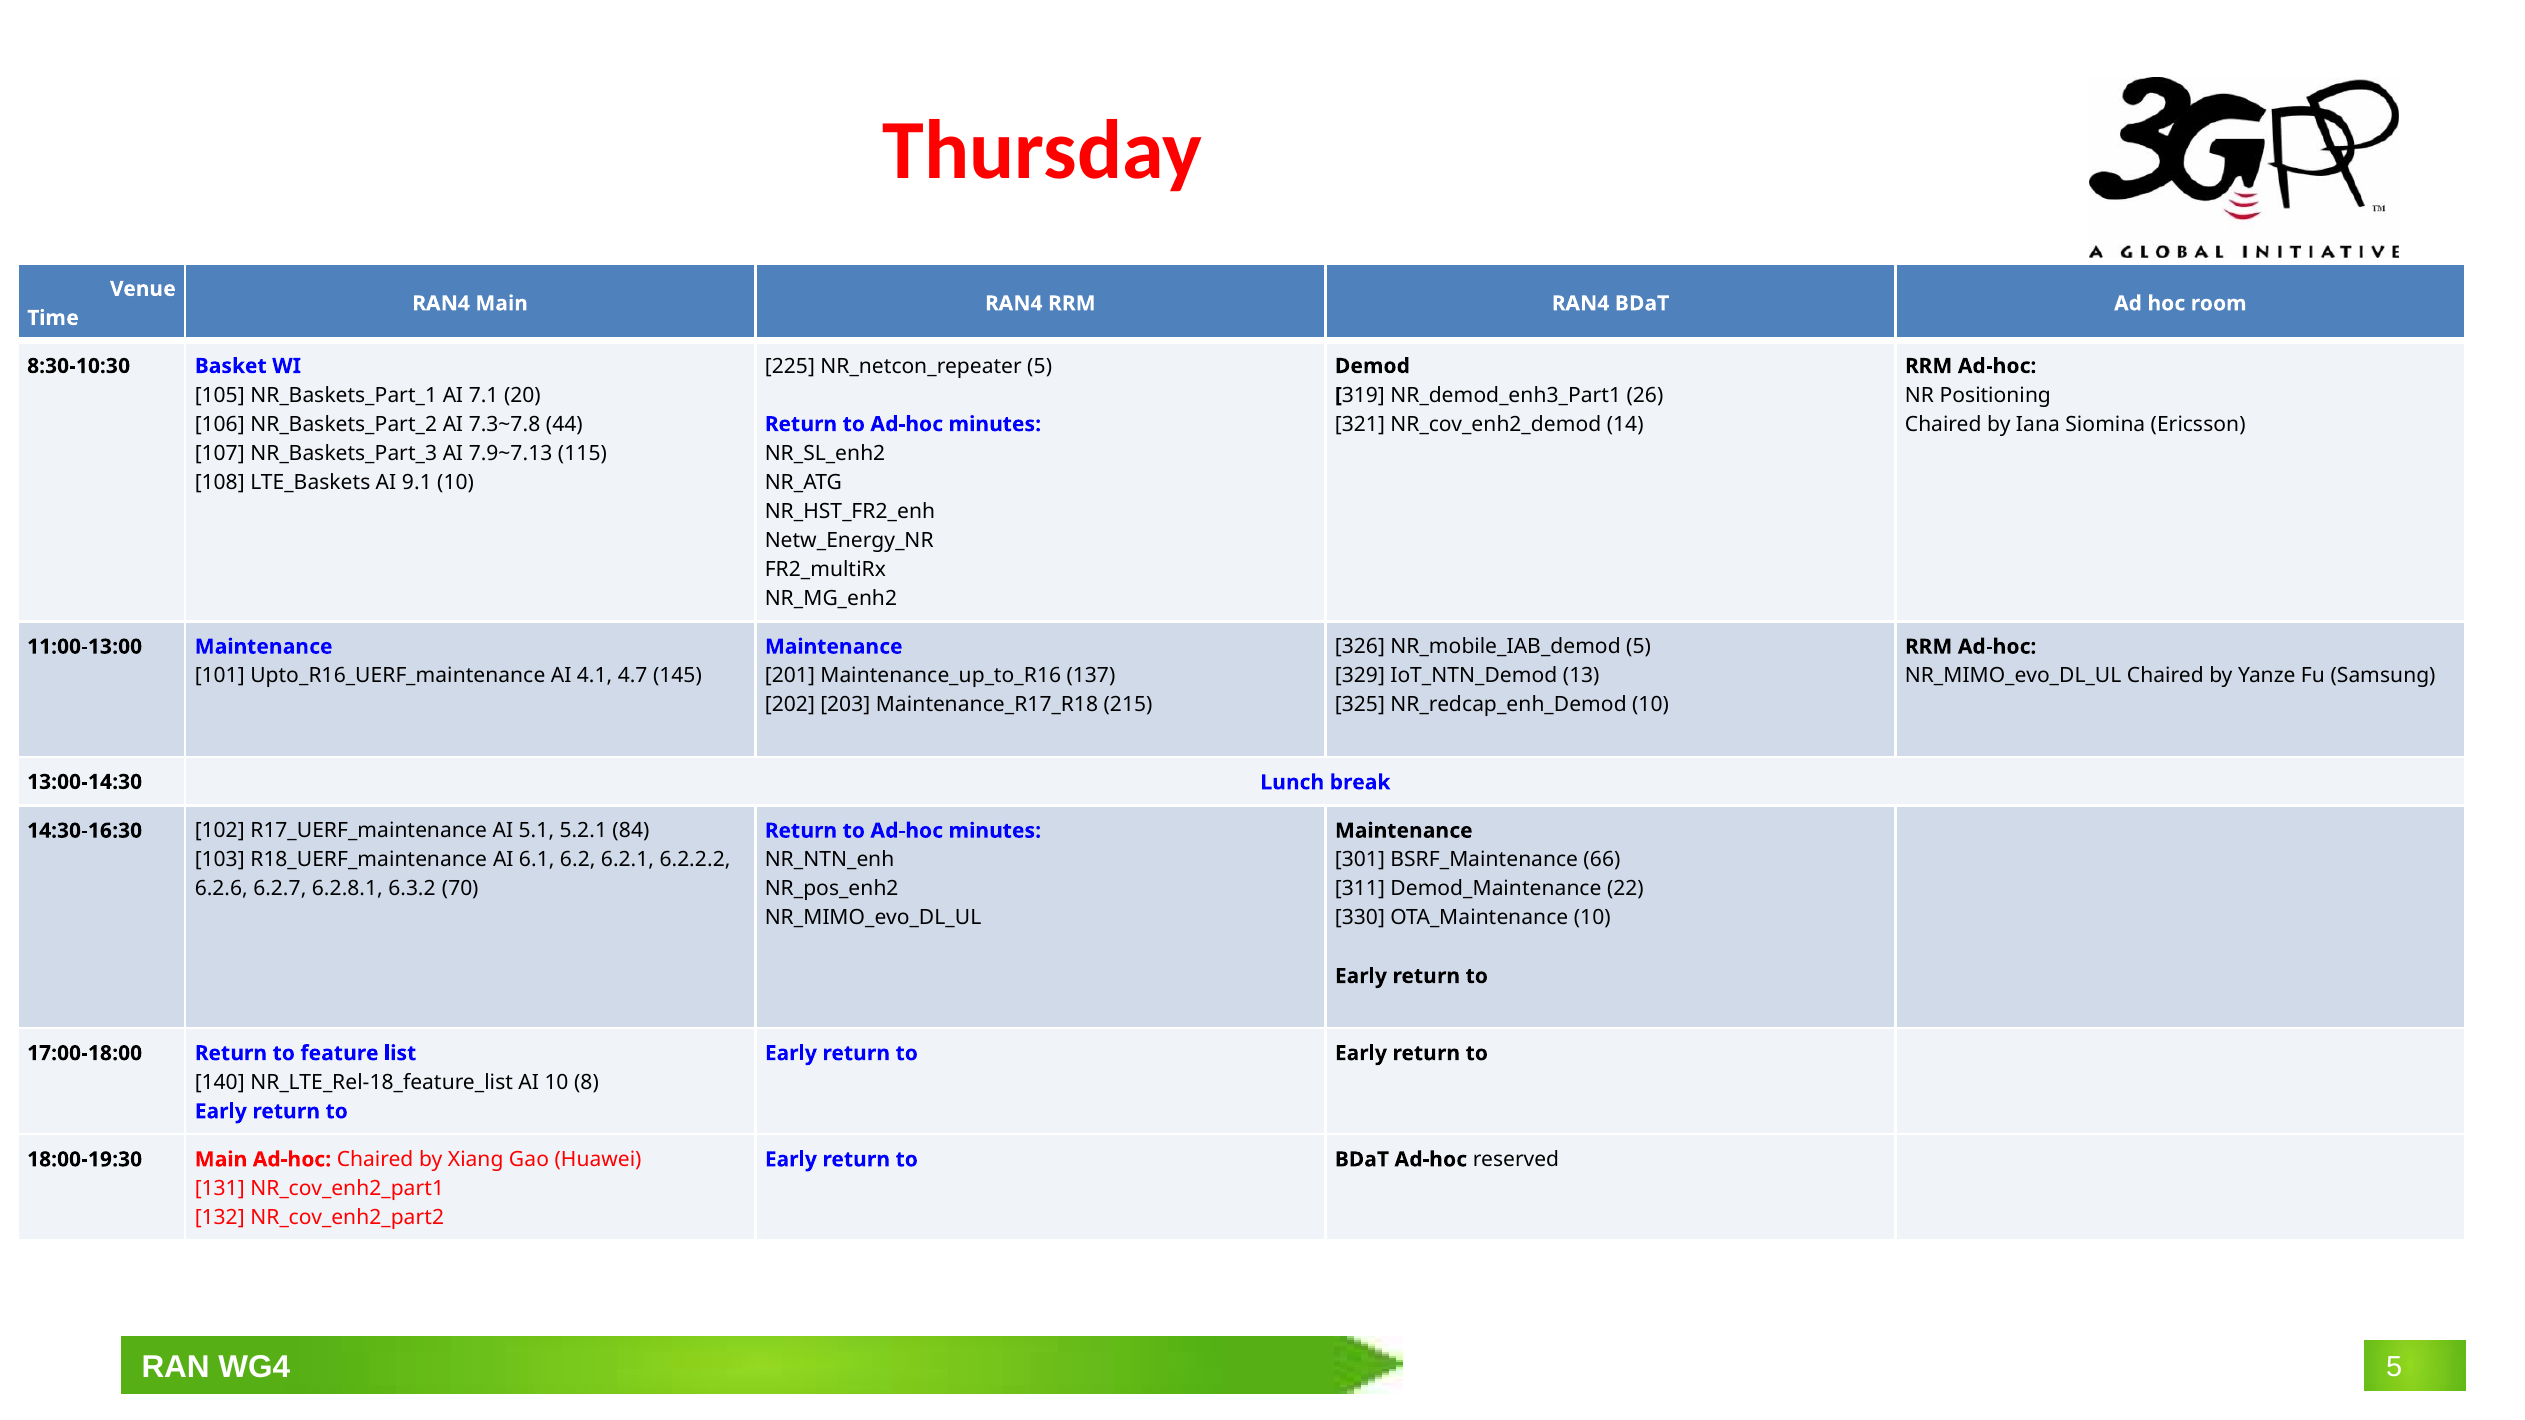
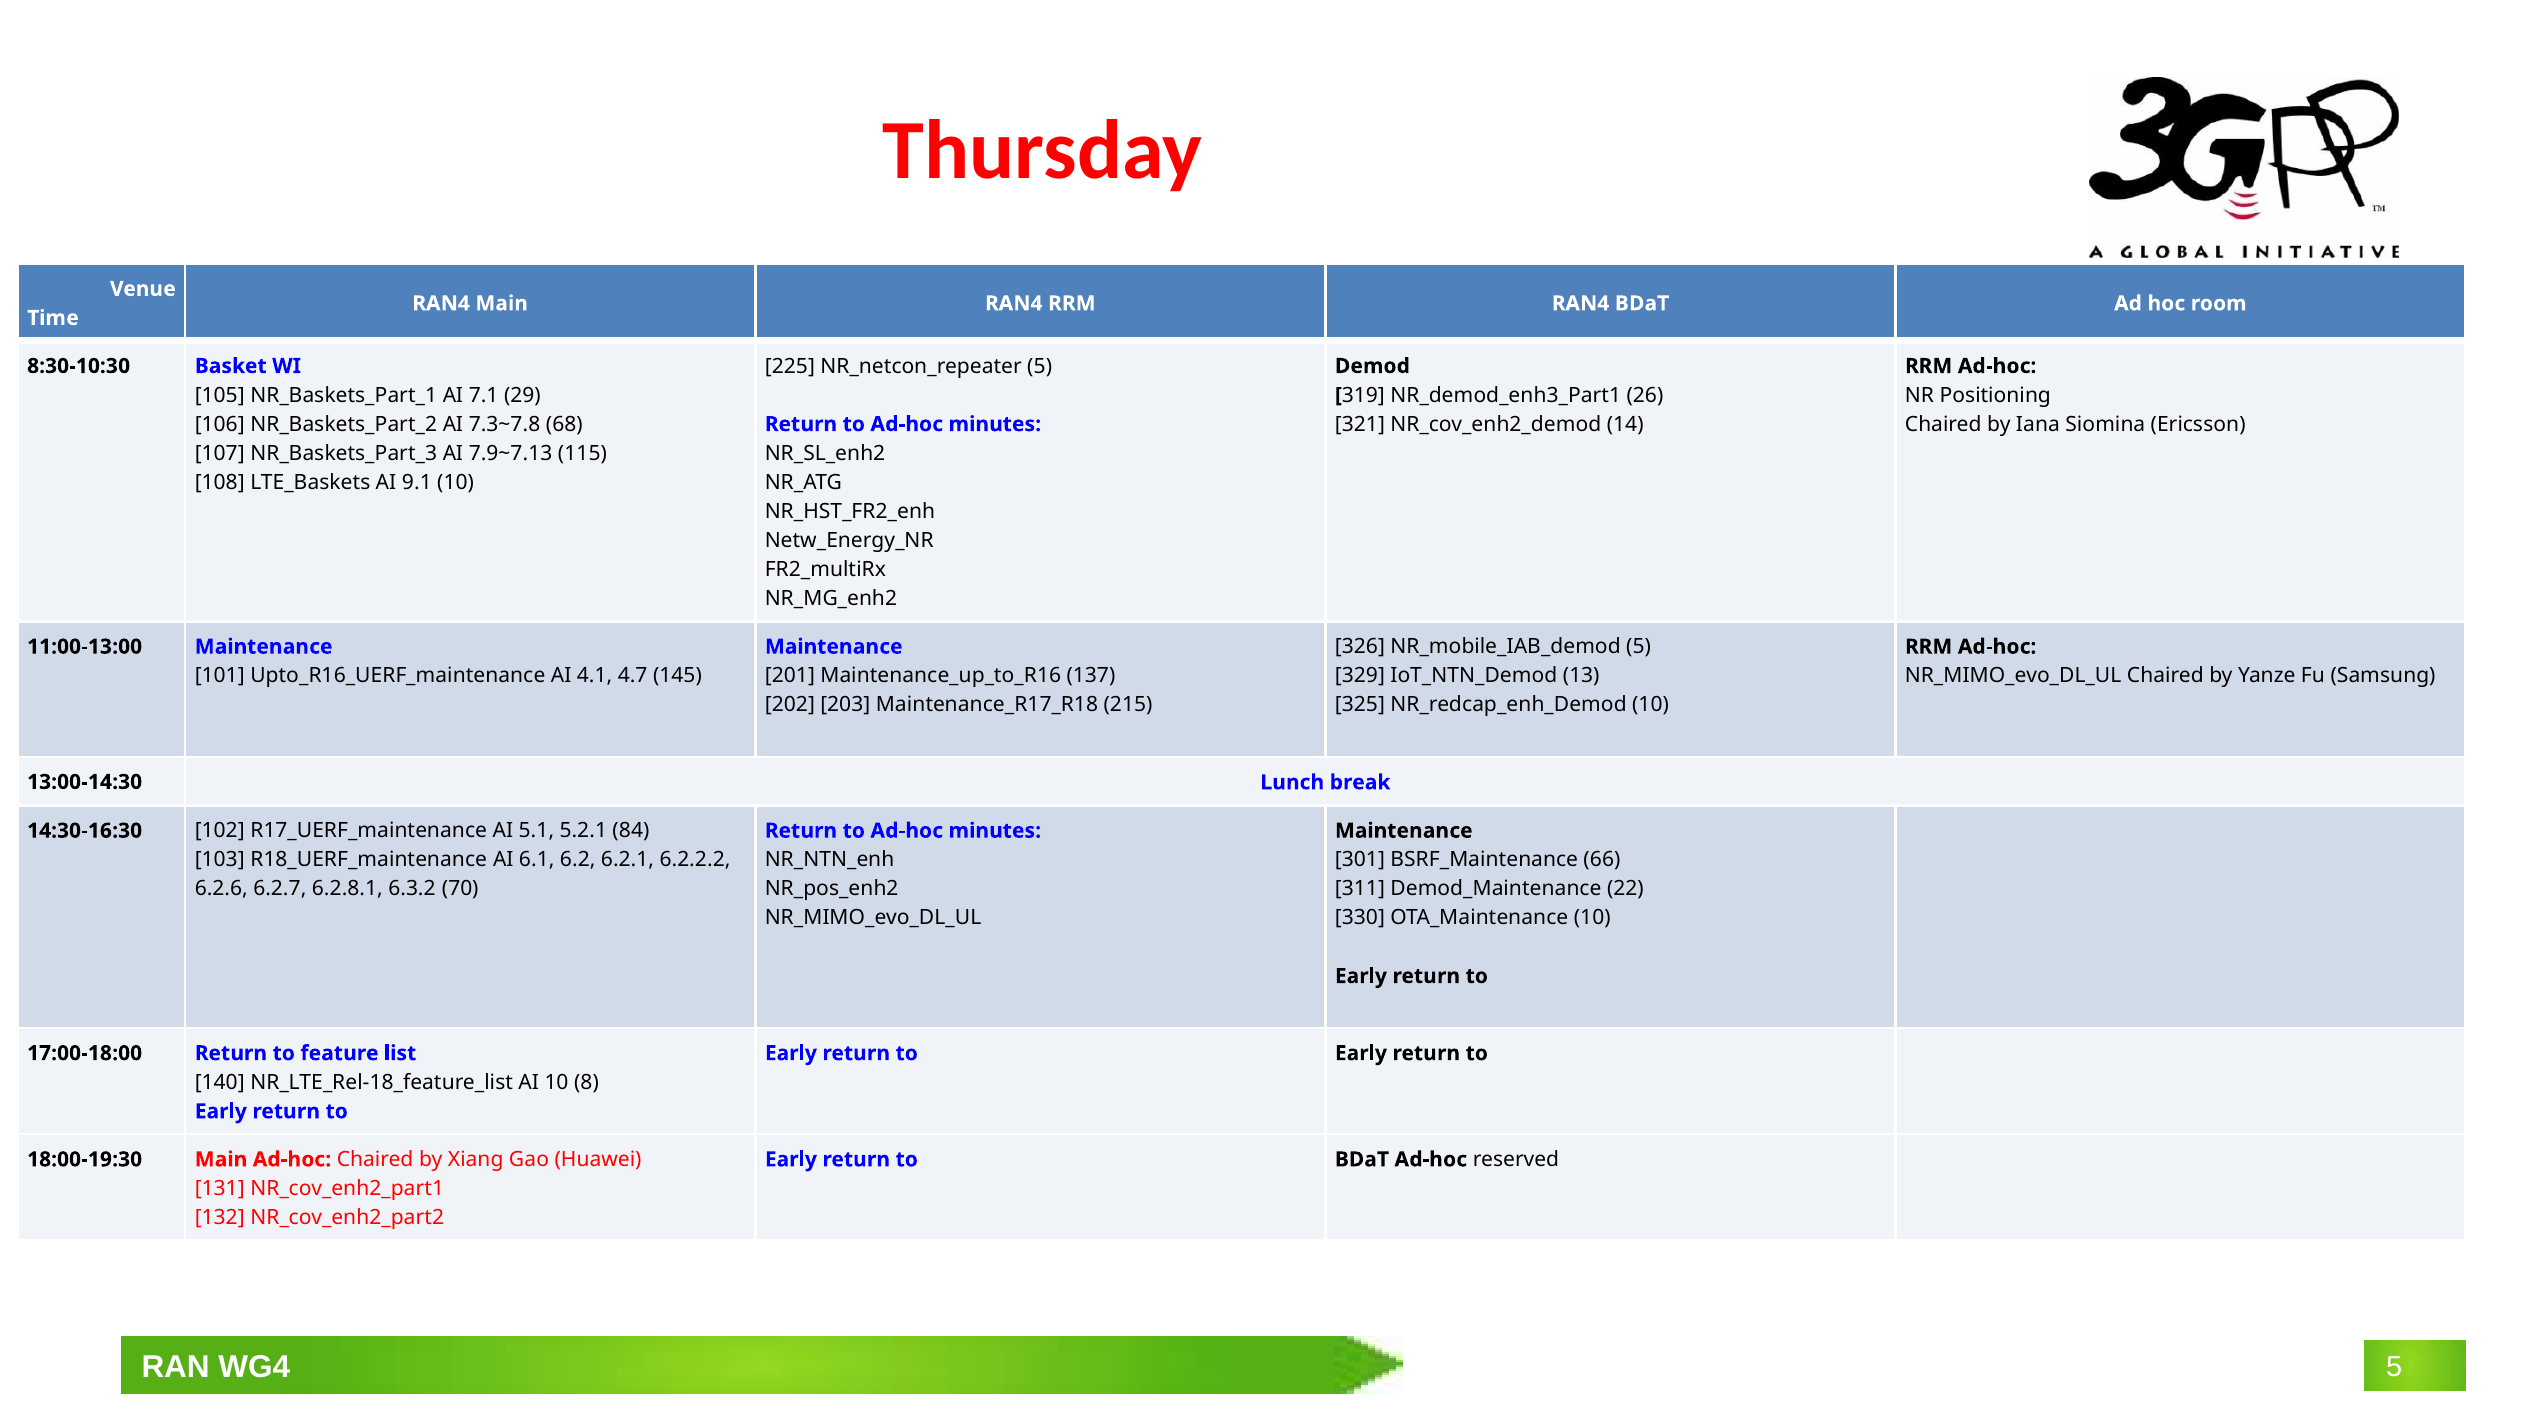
20: 20 -> 29
44: 44 -> 68
